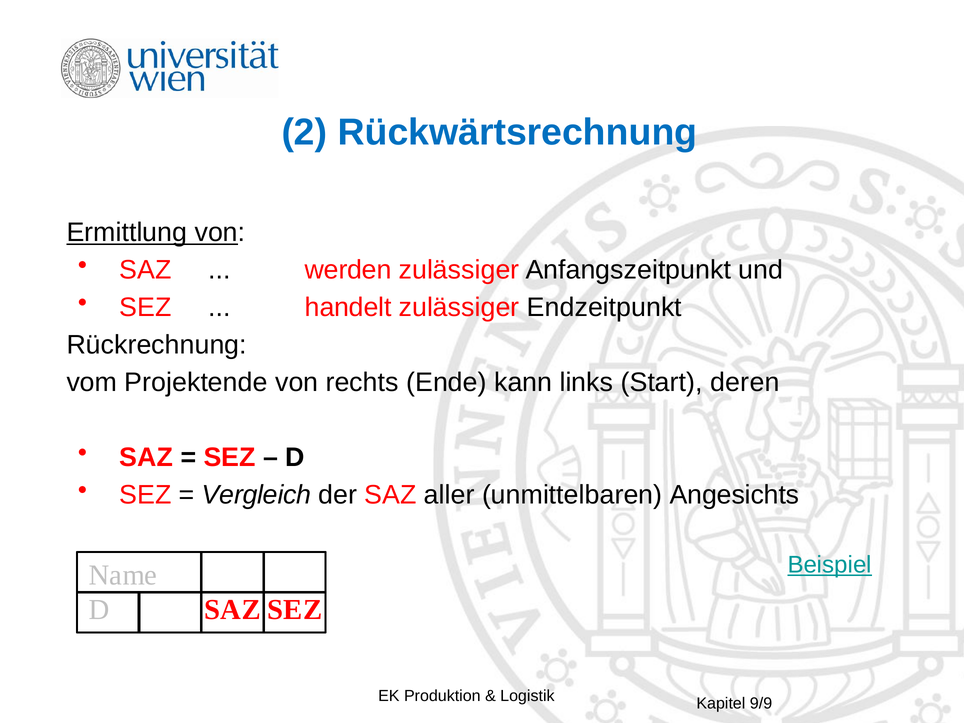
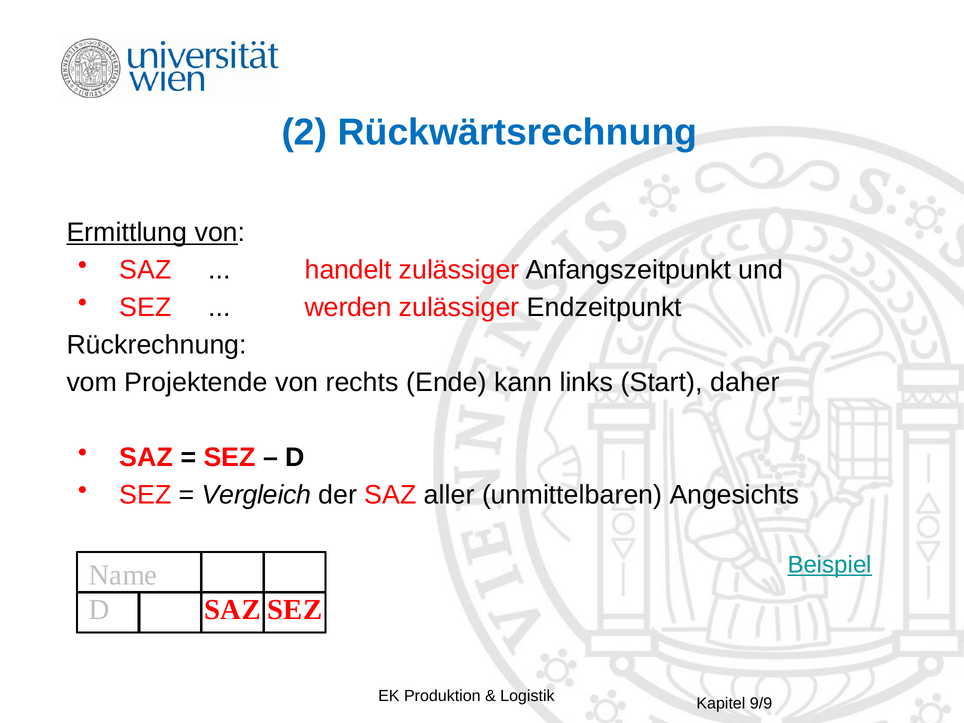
werden: werden -> handelt
handelt: handelt -> werden
deren: deren -> daher
